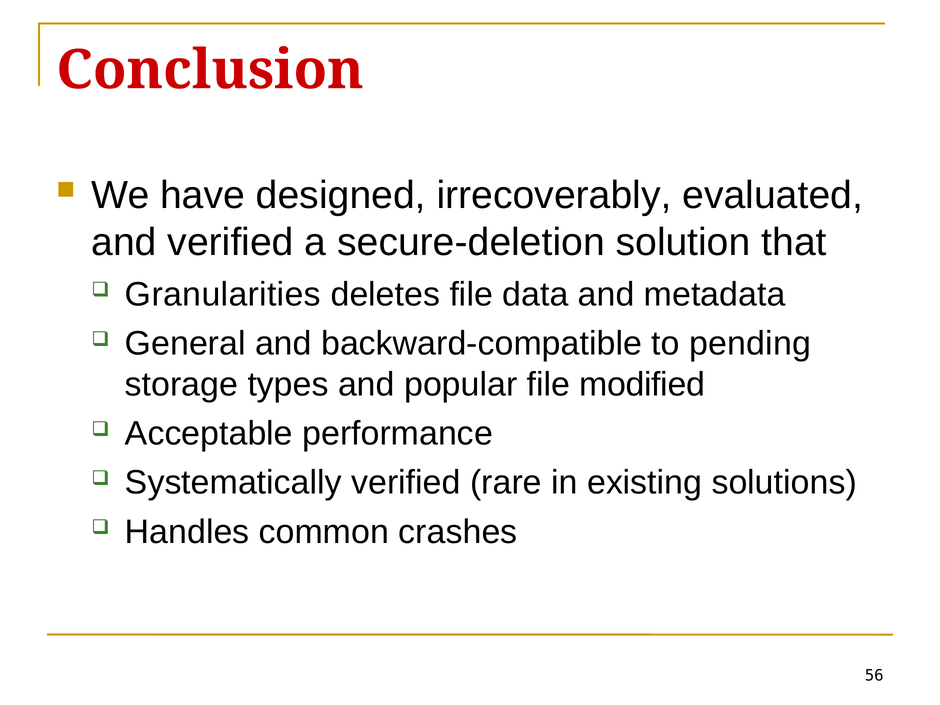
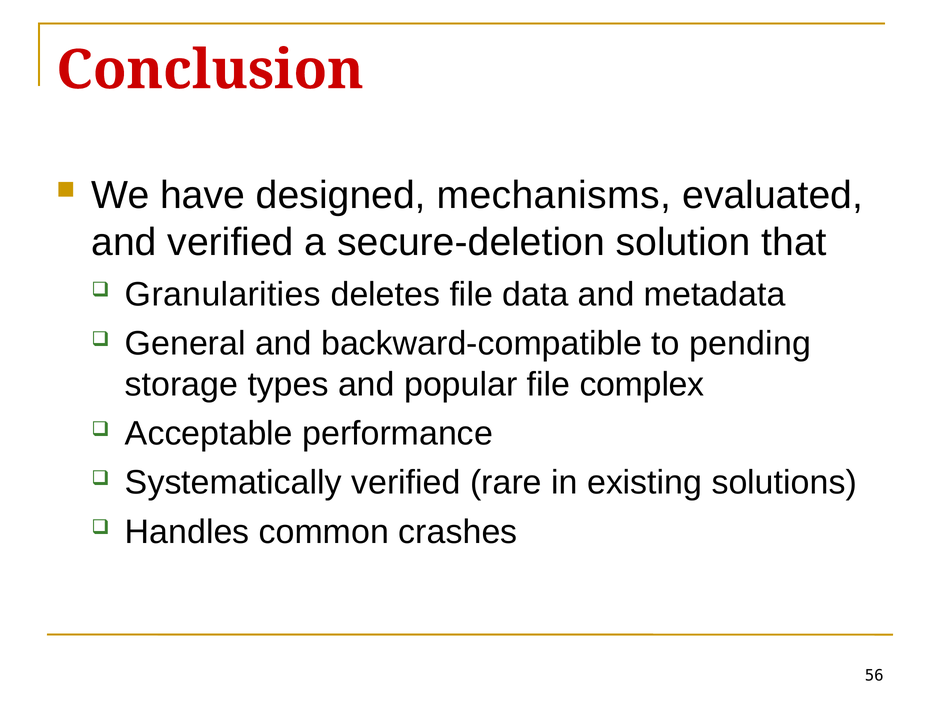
irrecoverably: irrecoverably -> mechanisms
modified: modified -> complex
